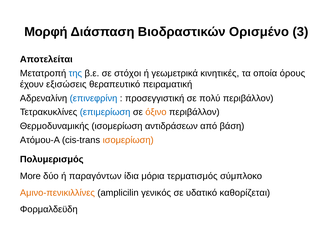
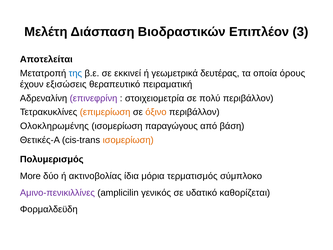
Μορφή: Μορφή -> Μελέτη
Ορισμένο: Ορισμένο -> Επιπλέον
στόχοι: στόχοι -> εκκινεί
κινητικές: κινητικές -> δευτέρας
επινεφρίνη colour: blue -> purple
προσεγγιστική: προσεγγιστική -> στοιχειομετρία
επιμερίωση colour: blue -> orange
Θερμοδυναμικής: Θερμοδυναμικής -> Ολοκληρωμένης
αντιδράσεων: αντιδράσεων -> παραγώγους
Ατόμου-A: Ατόμου-A -> Θετικές-A
παραγόντων: παραγόντων -> ακτινοβολίας
Αμινο-πενικιλλίνες colour: orange -> purple
